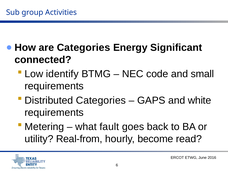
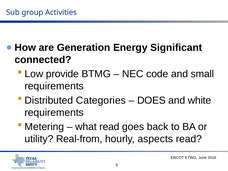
are Categories: Categories -> Generation
identify: identify -> provide
GAPS: GAPS -> DOES
what fault: fault -> read
become: become -> aspects
